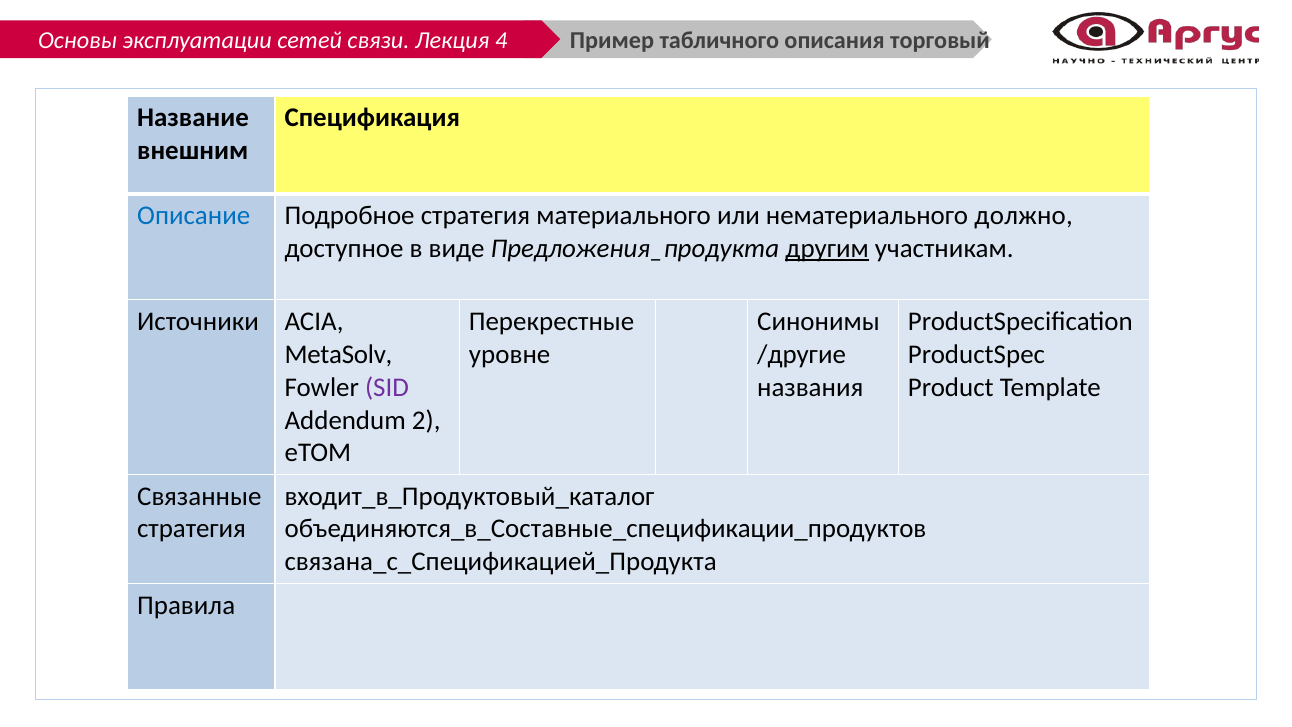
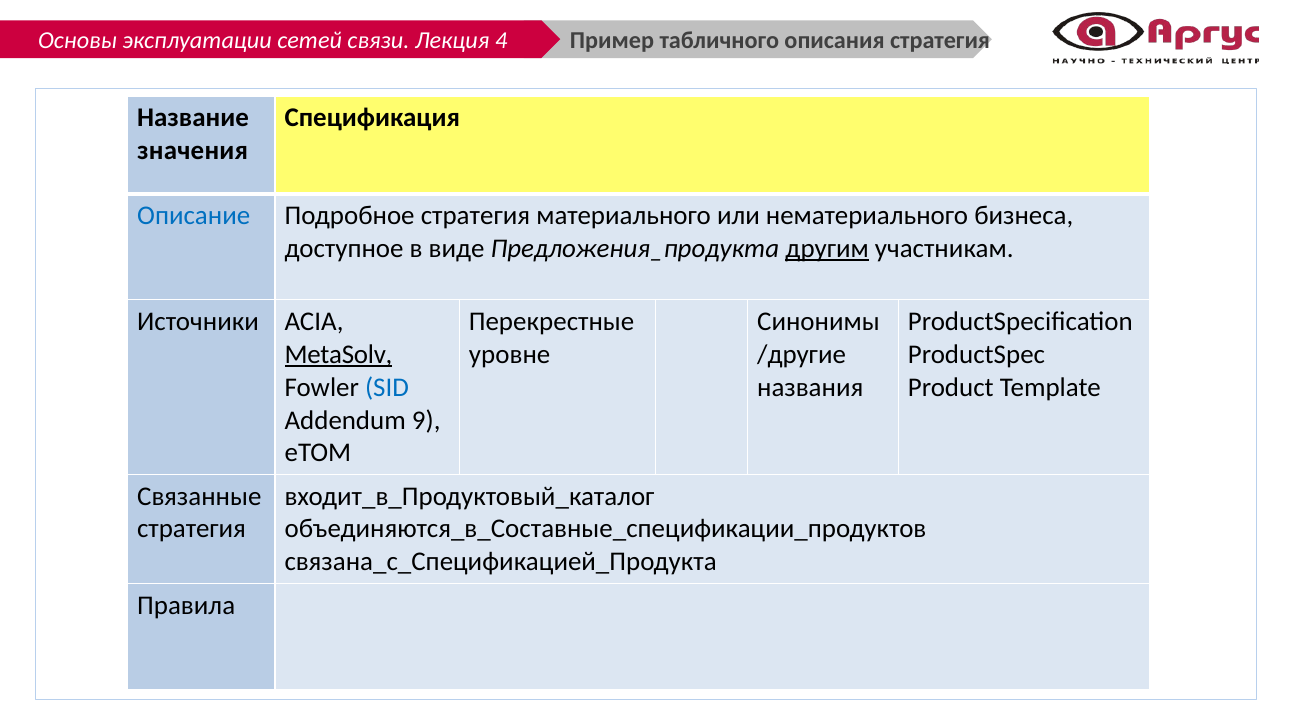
описания торговый: торговый -> стратегия
внешним: внешним -> значения
должно: должно -> бизнеса
MetaSolv underline: none -> present
SID colour: purple -> blue
2: 2 -> 9
